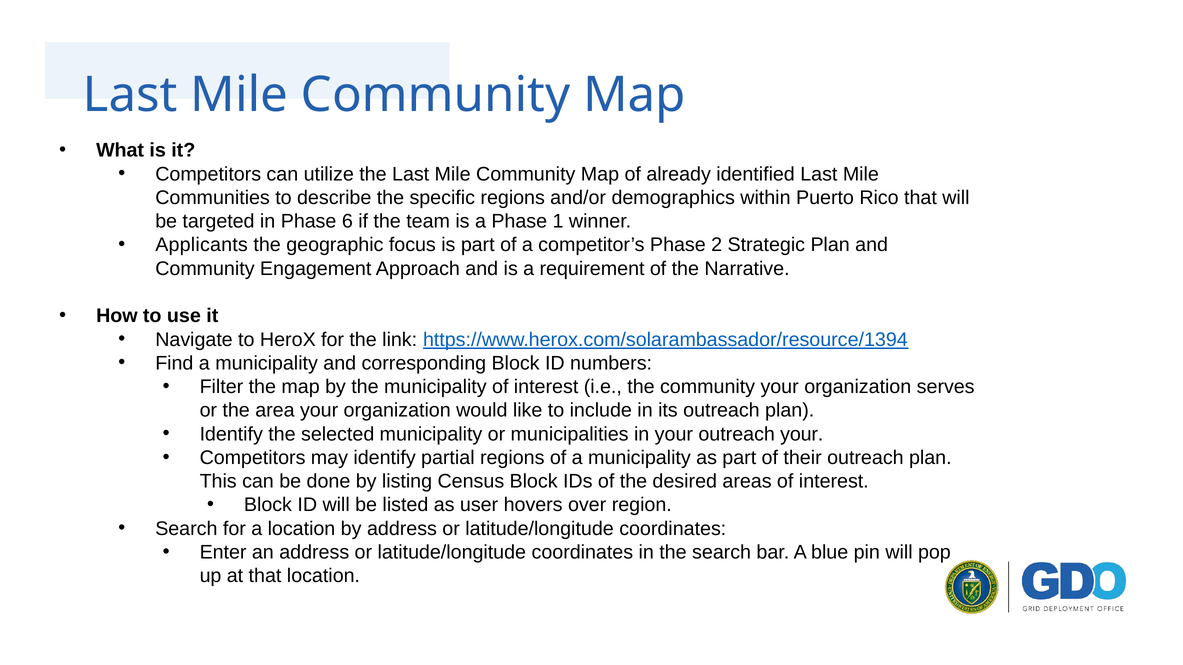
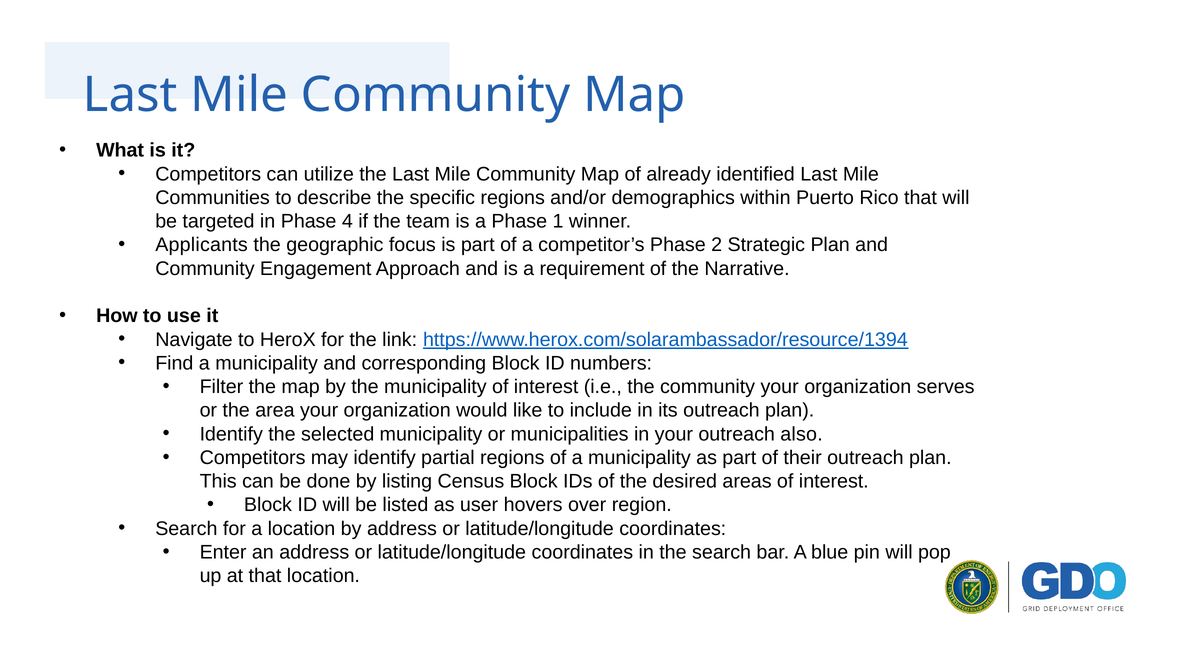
6: 6 -> 4
outreach your: your -> also
